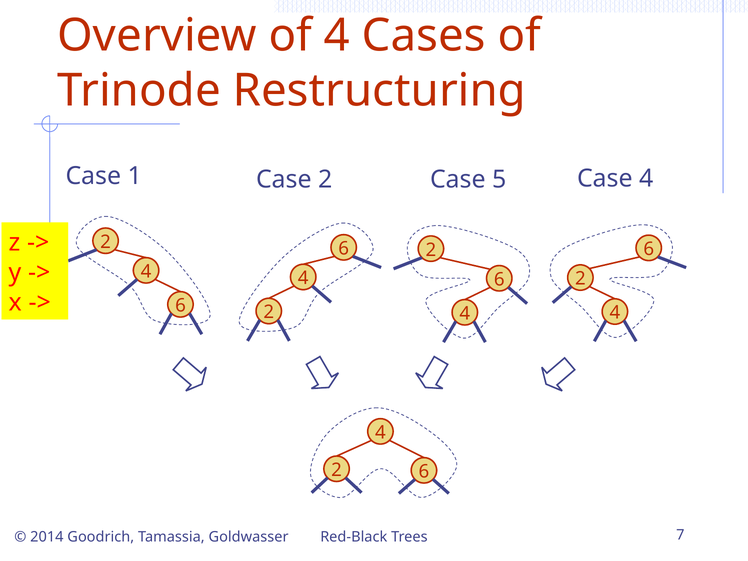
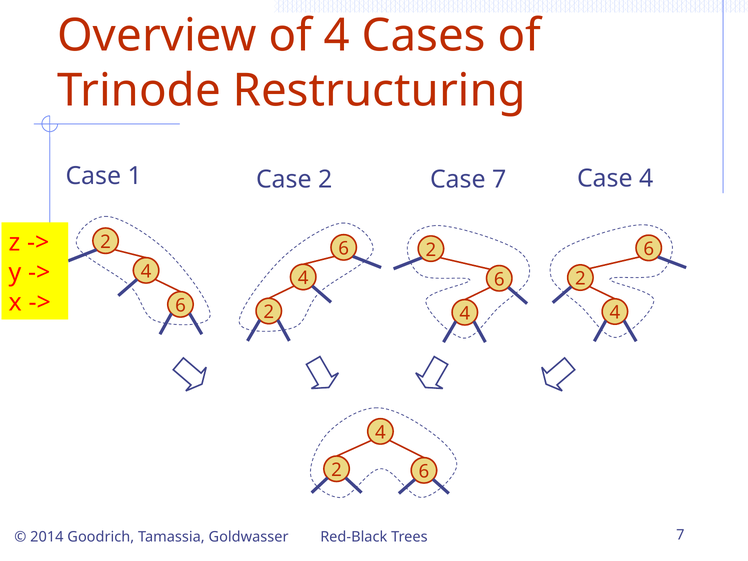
Case 5: 5 -> 7
